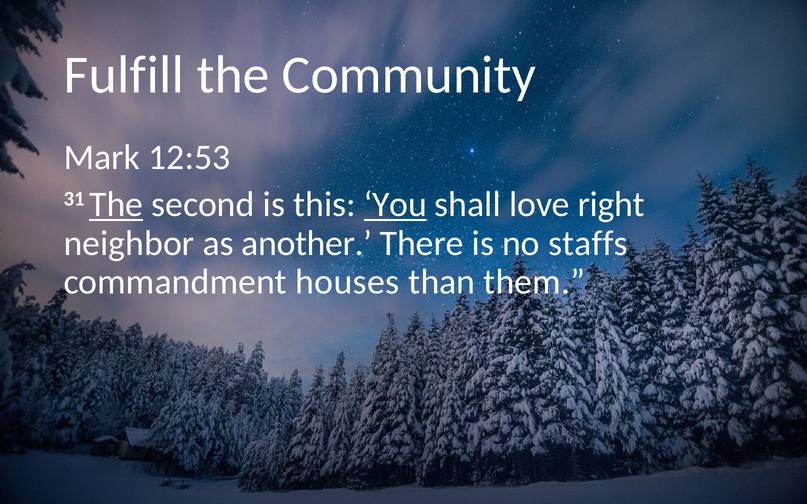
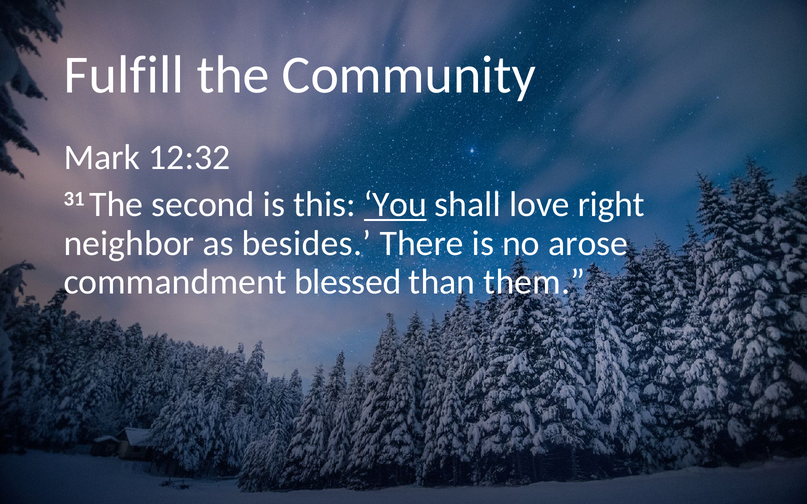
12:53: 12:53 -> 12:32
The at (116, 205) underline: present -> none
another: another -> besides
staffs: staffs -> arose
houses: houses -> blessed
